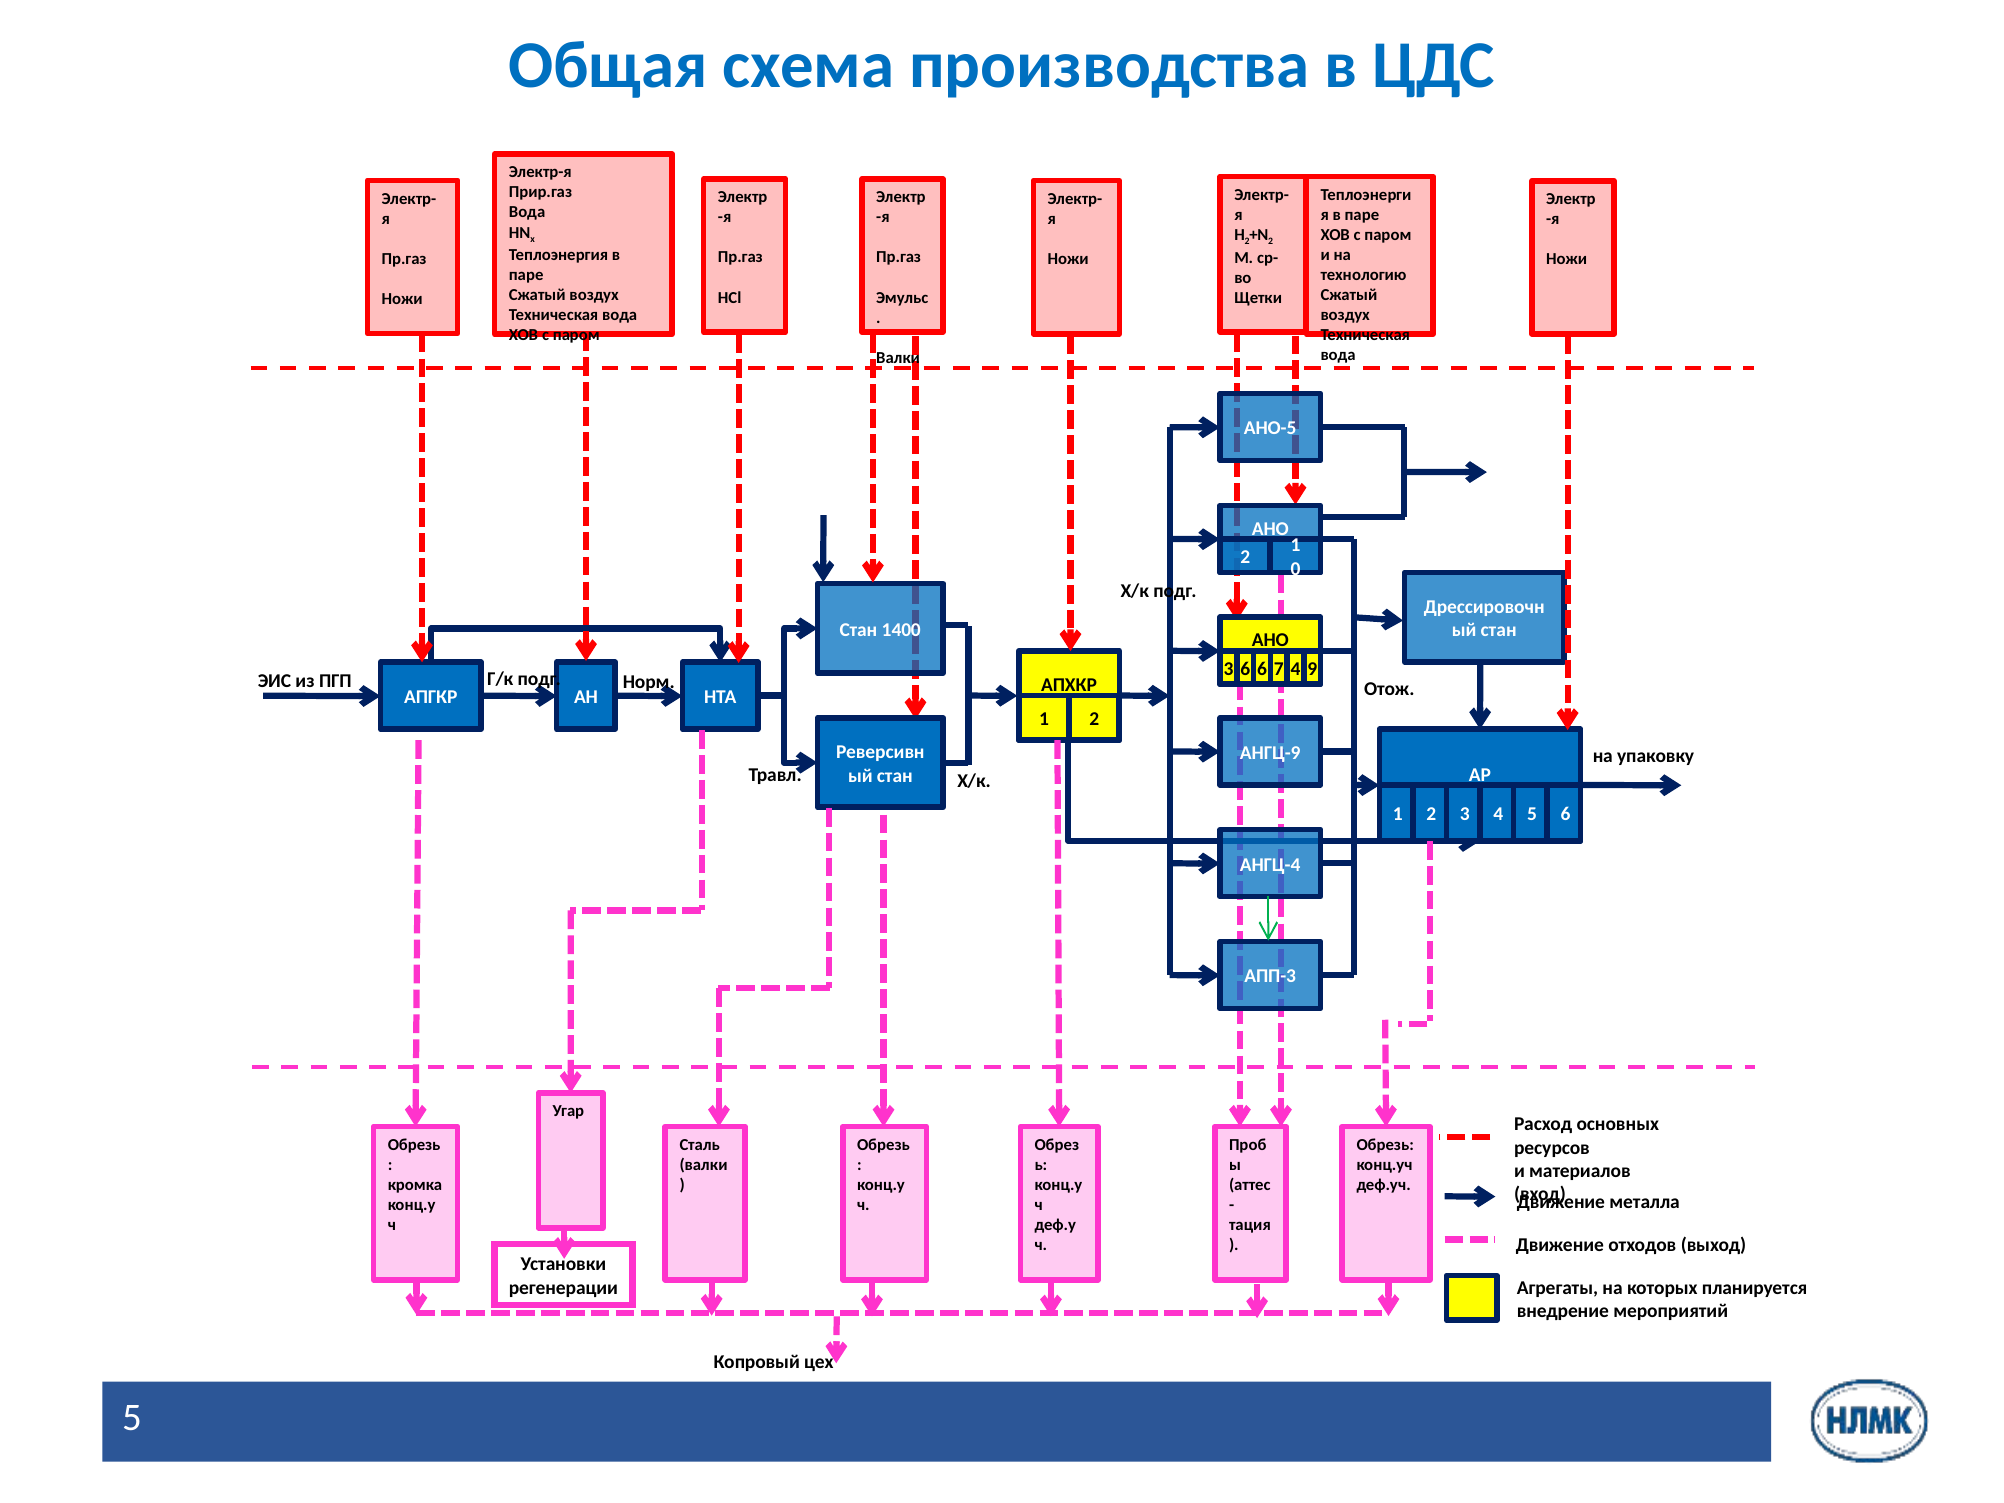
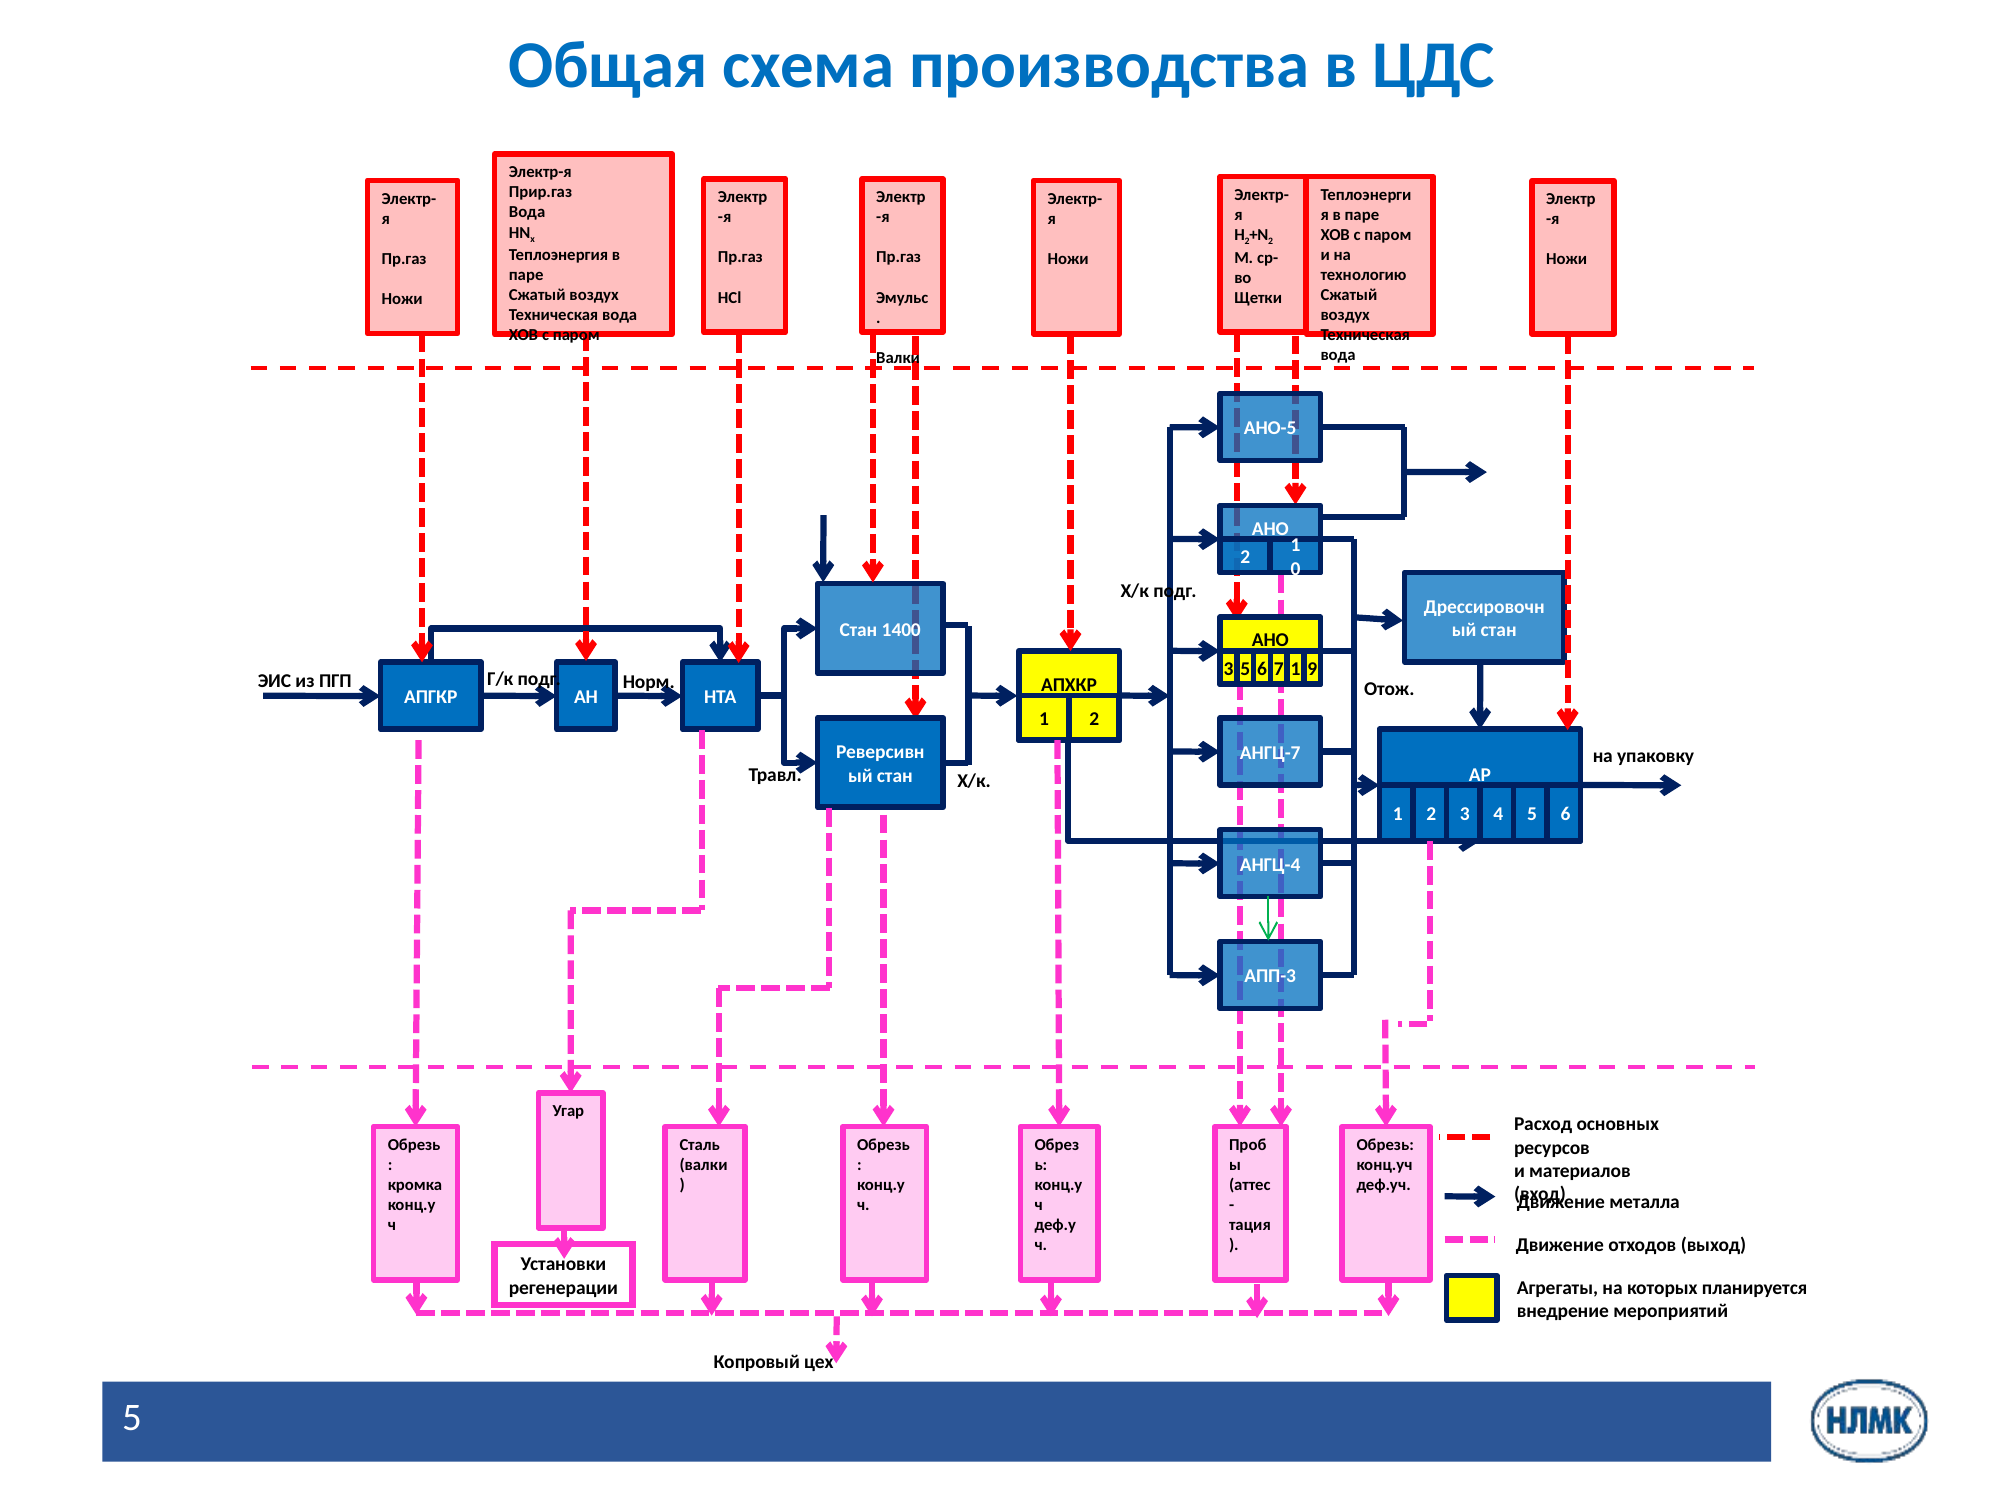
3 6: 6 -> 5
7 4: 4 -> 1
АНГЦ-9: АНГЦ-9 -> АНГЦ-7
